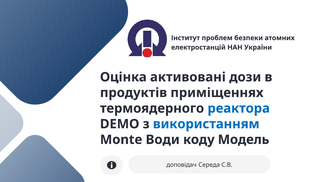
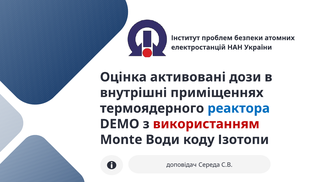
продуктів: продуктів -> внутрішні
використанням colour: blue -> red
Модель: Модель -> Ізотопи
